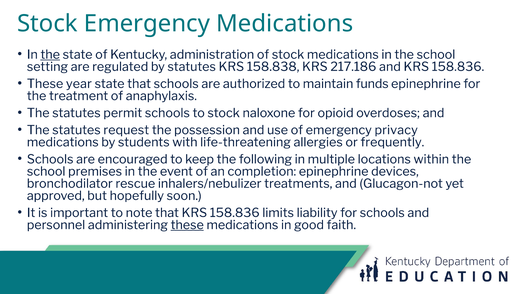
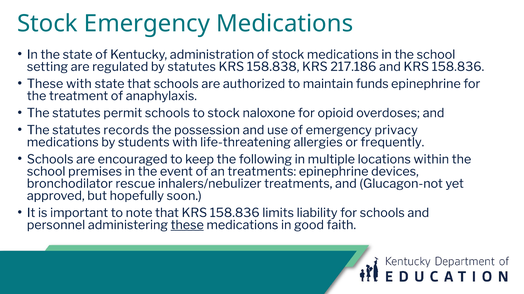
the at (50, 55) underline: present -> none
These year: year -> with
request: request -> records
an completion: completion -> treatments
